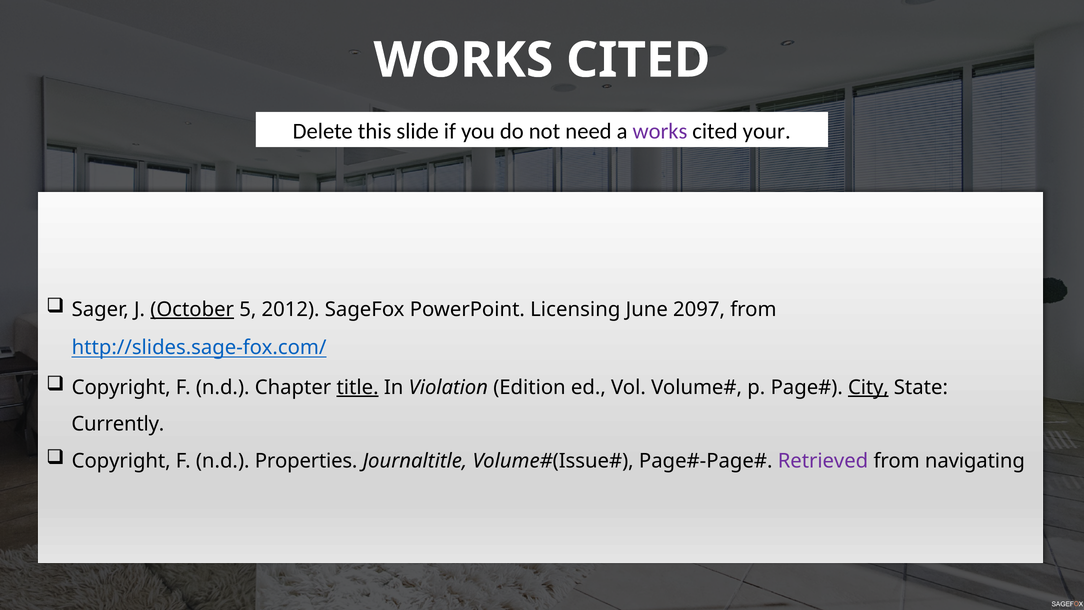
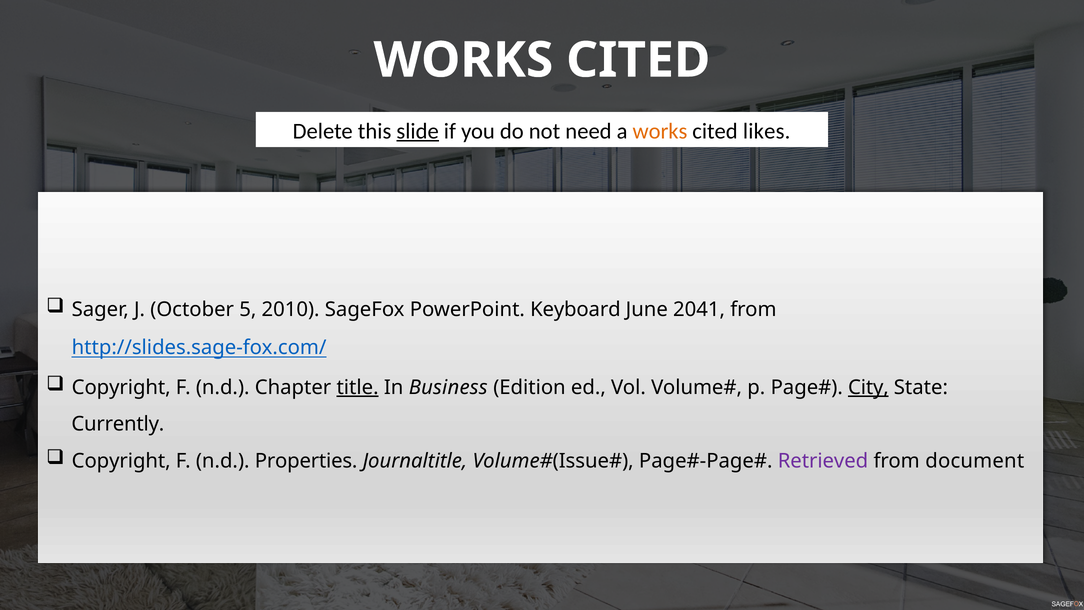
slide underline: none -> present
works at (660, 131) colour: purple -> orange
your: your -> likes
October underline: present -> none
2012: 2012 -> 2010
Licensing: Licensing -> Keyboard
2097: 2097 -> 2041
Violation: Violation -> Business
navigating: navigating -> document
